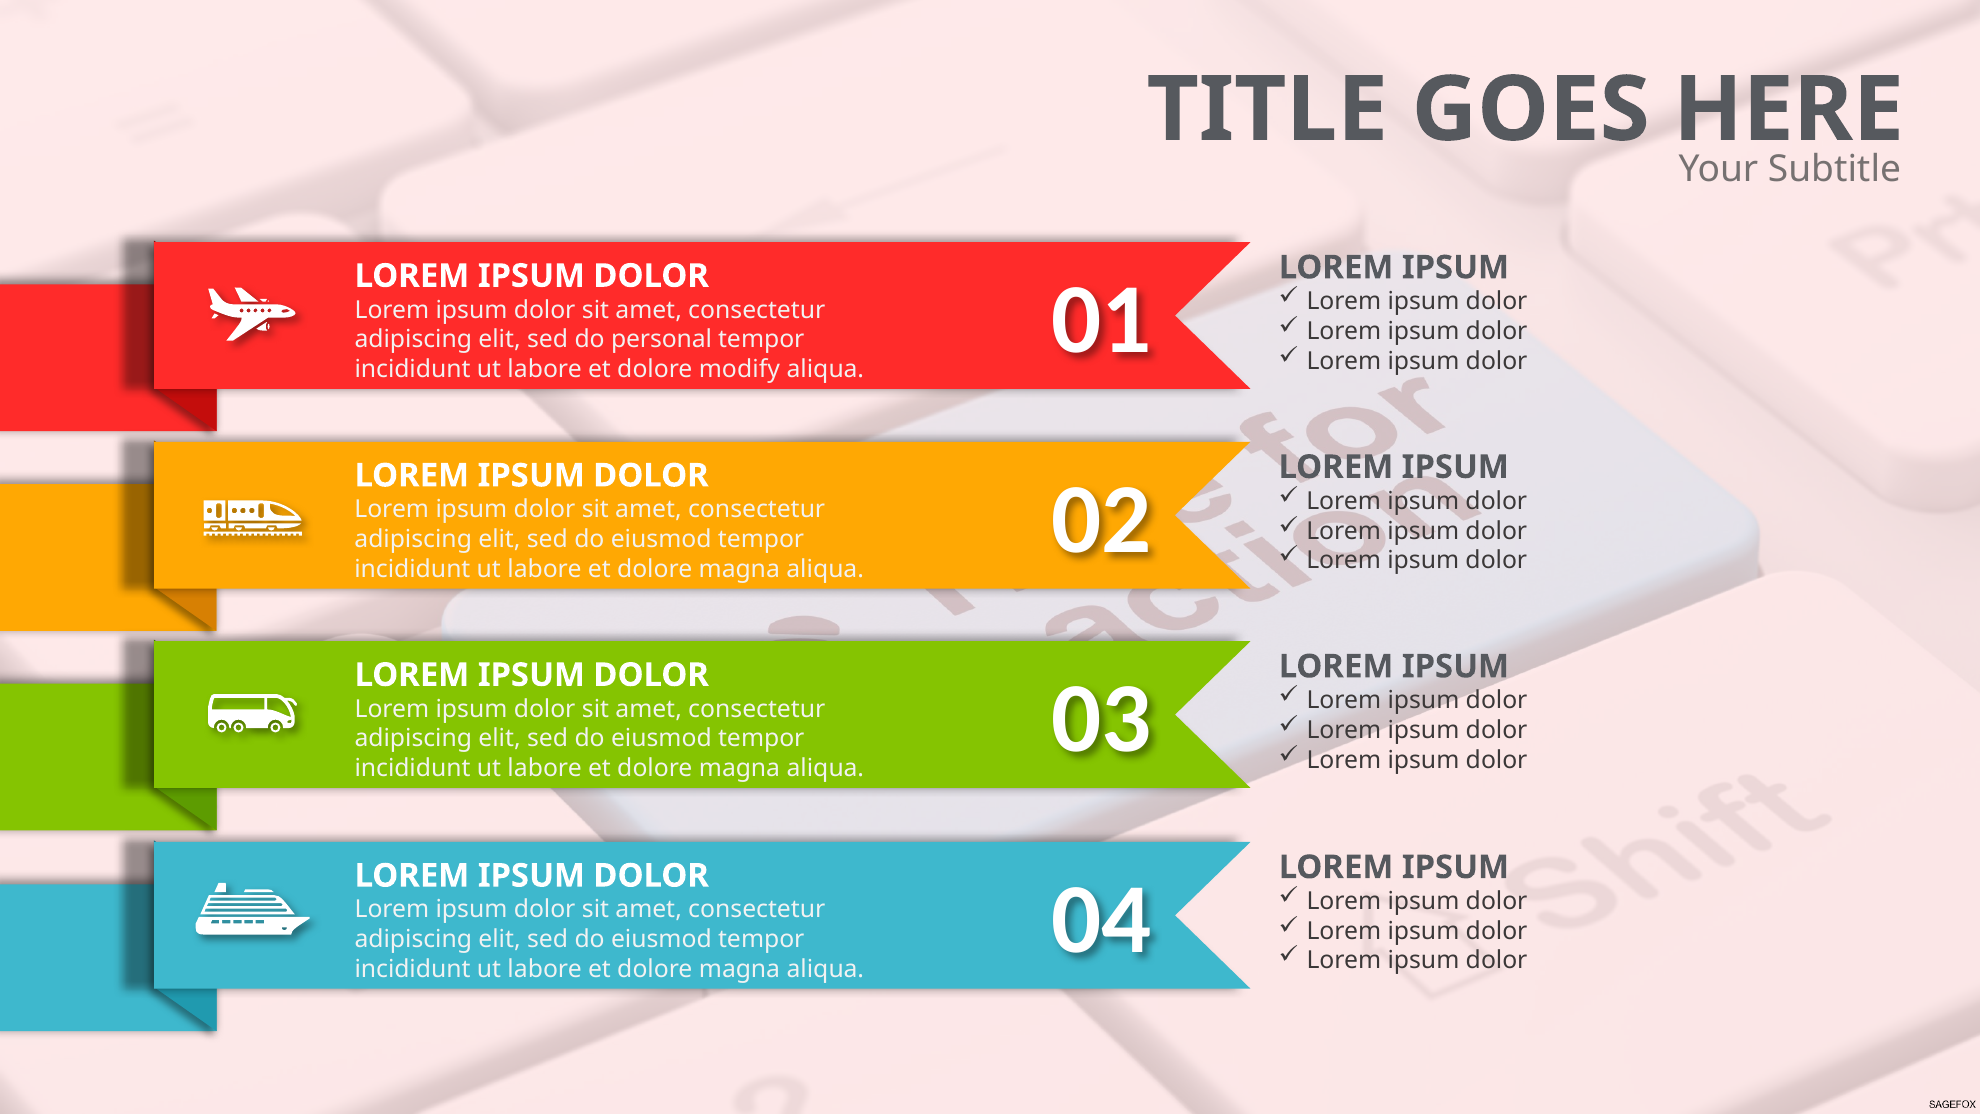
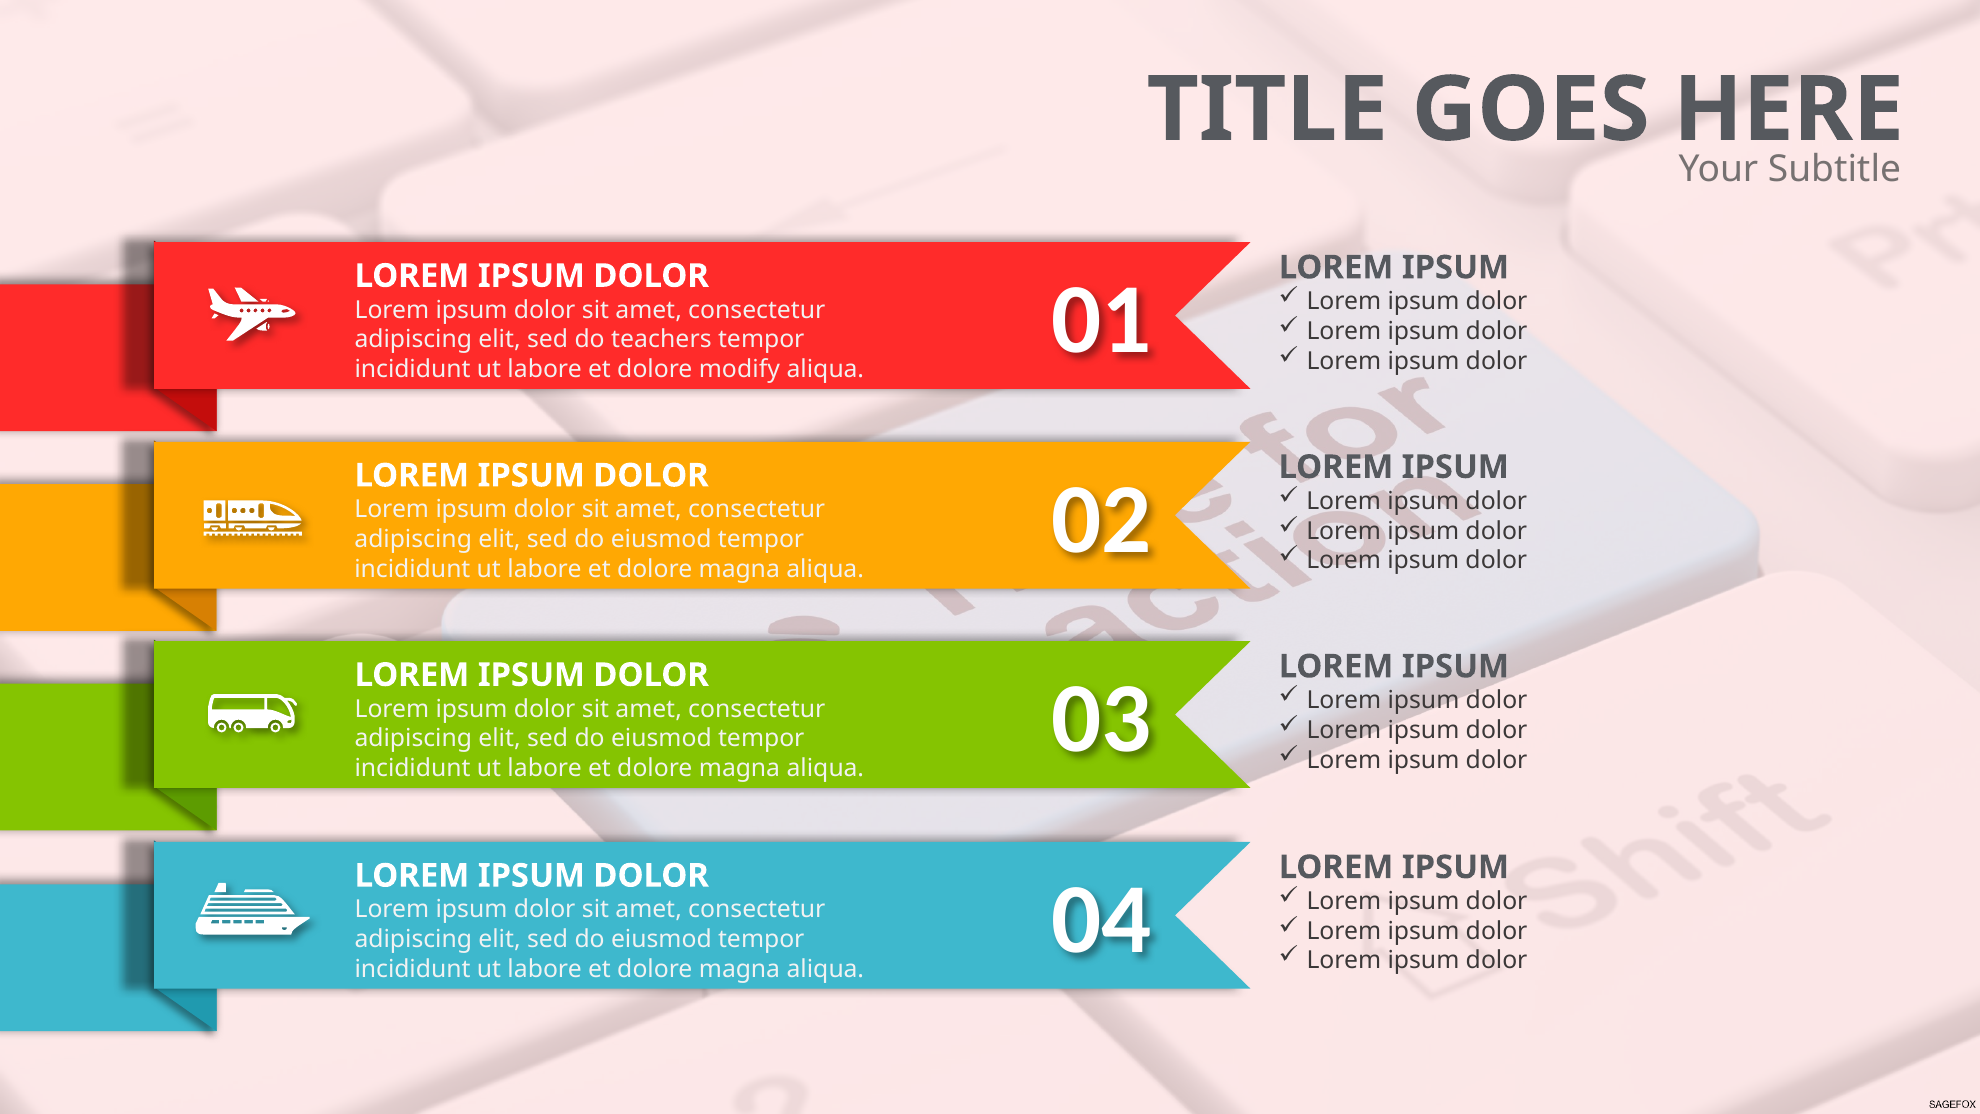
personal: personal -> teachers
